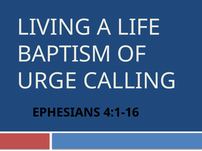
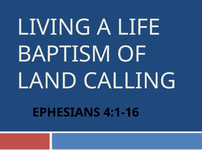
URGE: URGE -> LAND
